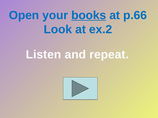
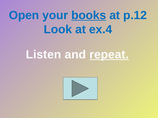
p.66: p.66 -> p.12
ex.2: ex.2 -> ex.4
repeat underline: none -> present
